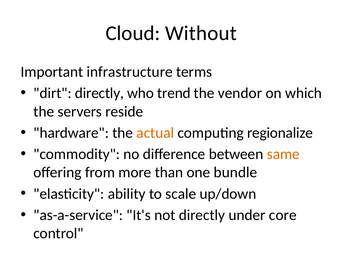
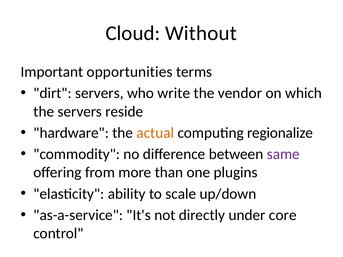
infrastructure: infrastructure -> opportunities
dirt directly: directly -> servers
trend: trend -> write
same colour: orange -> purple
bundle: bundle -> plugins
